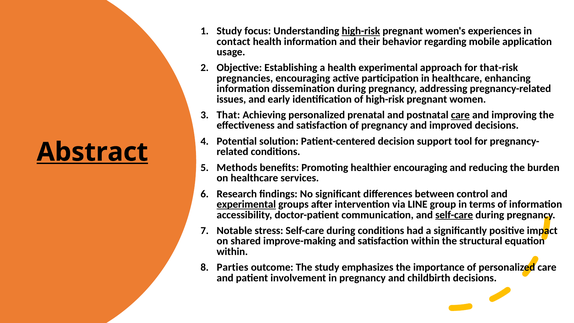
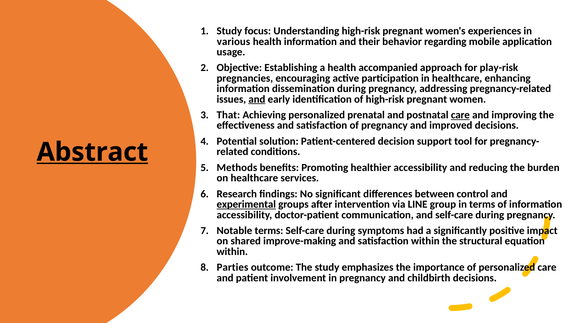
high-risk at (361, 31) underline: present -> none
contact: contact -> various
health experimental: experimental -> accompanied
that-risk: that-risk -> play-risk
and at (257, 99) underline: none -> present
healthier encouraging: encouraging -> accessibility
self-care at (454, 215) underline: present -> none
Notable stress: stress -> terms
during conditions: conditions -> symptoms
